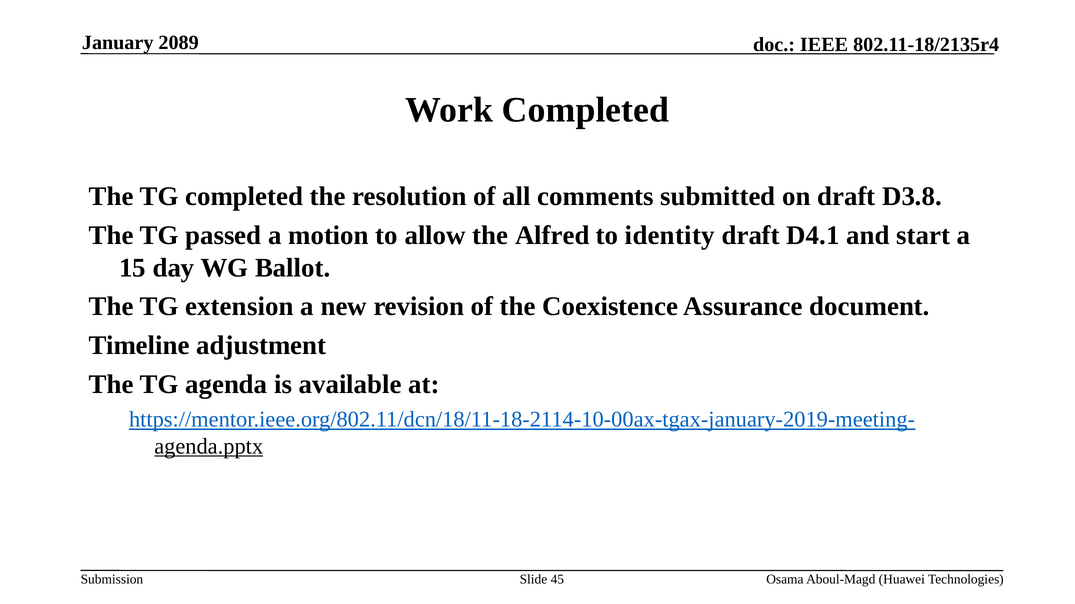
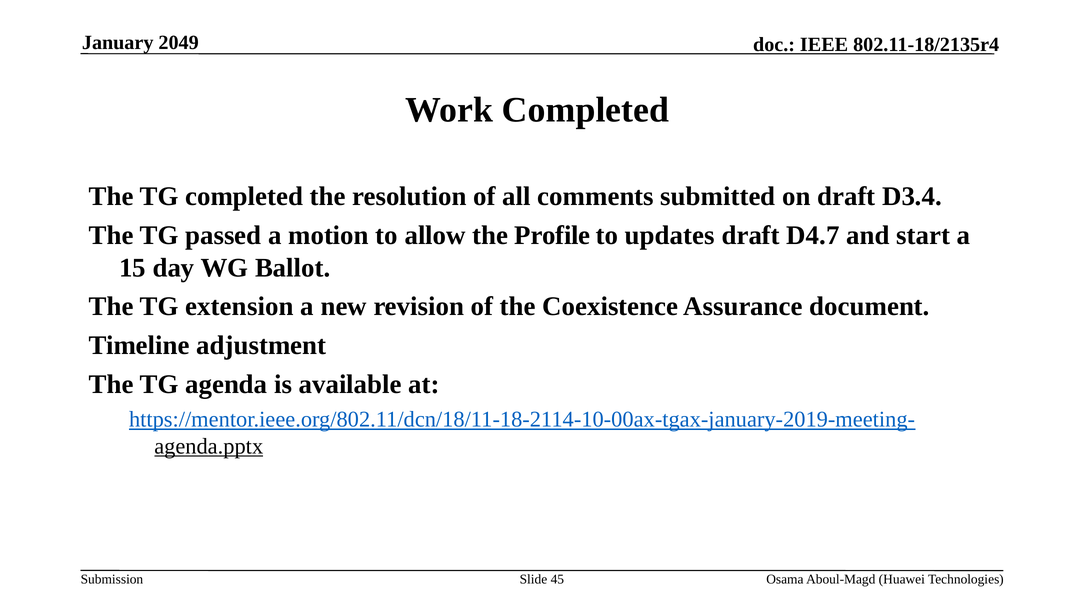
2089: 2089 -> 2049
D3.8: D3.8 -> D3.4
Alfred: Alfred -> Profile
identity: identity -> updates
D4.1: D4.1 -> D4.7
